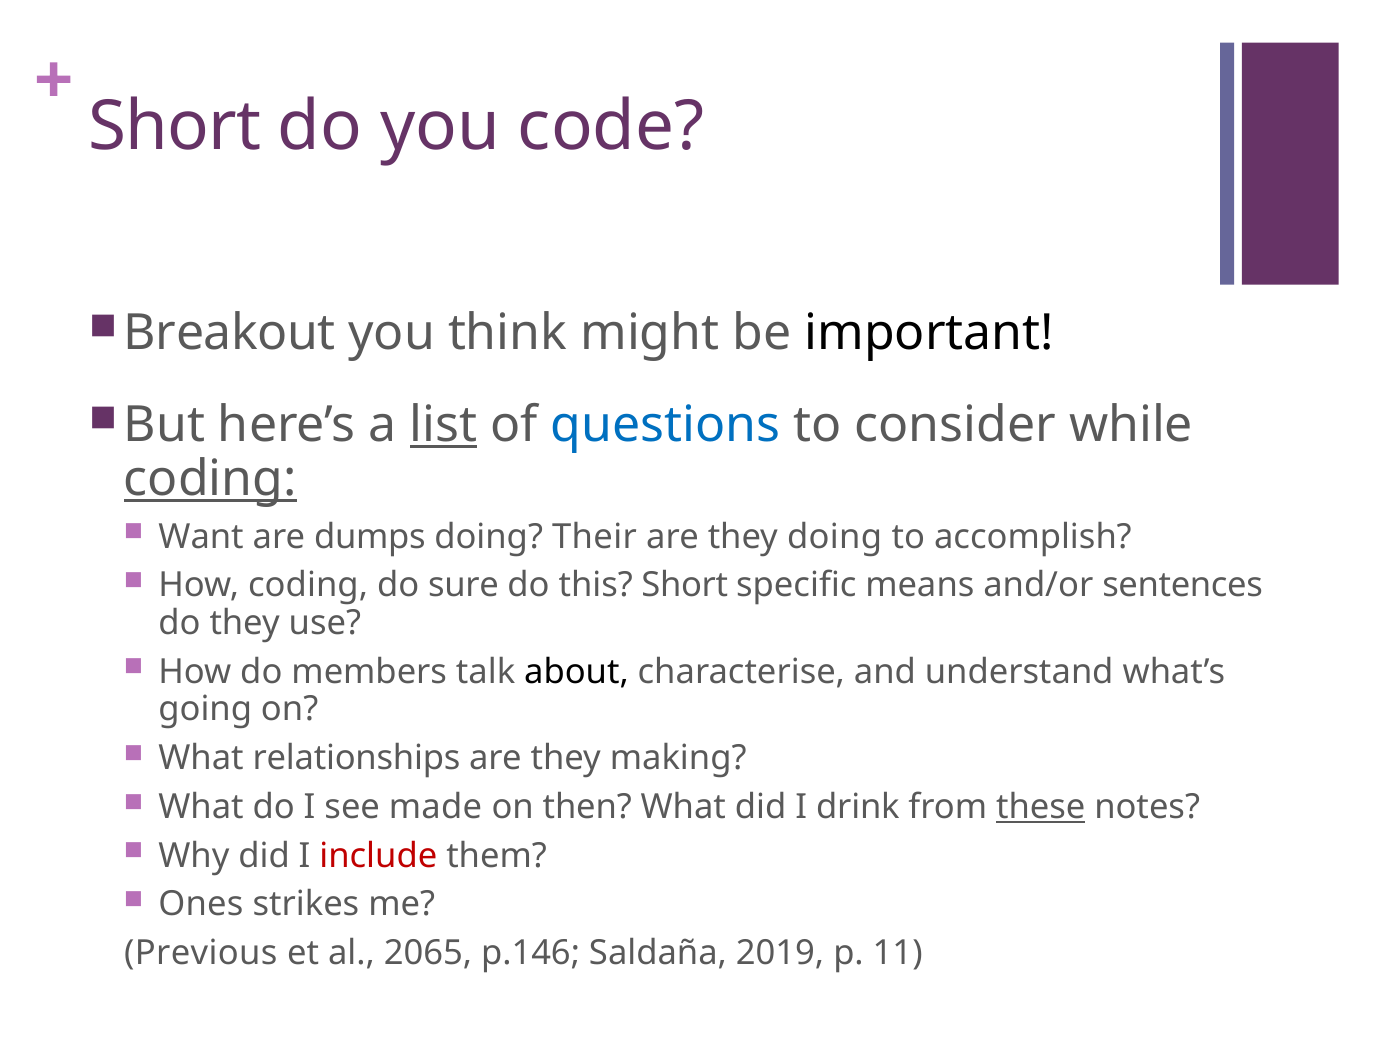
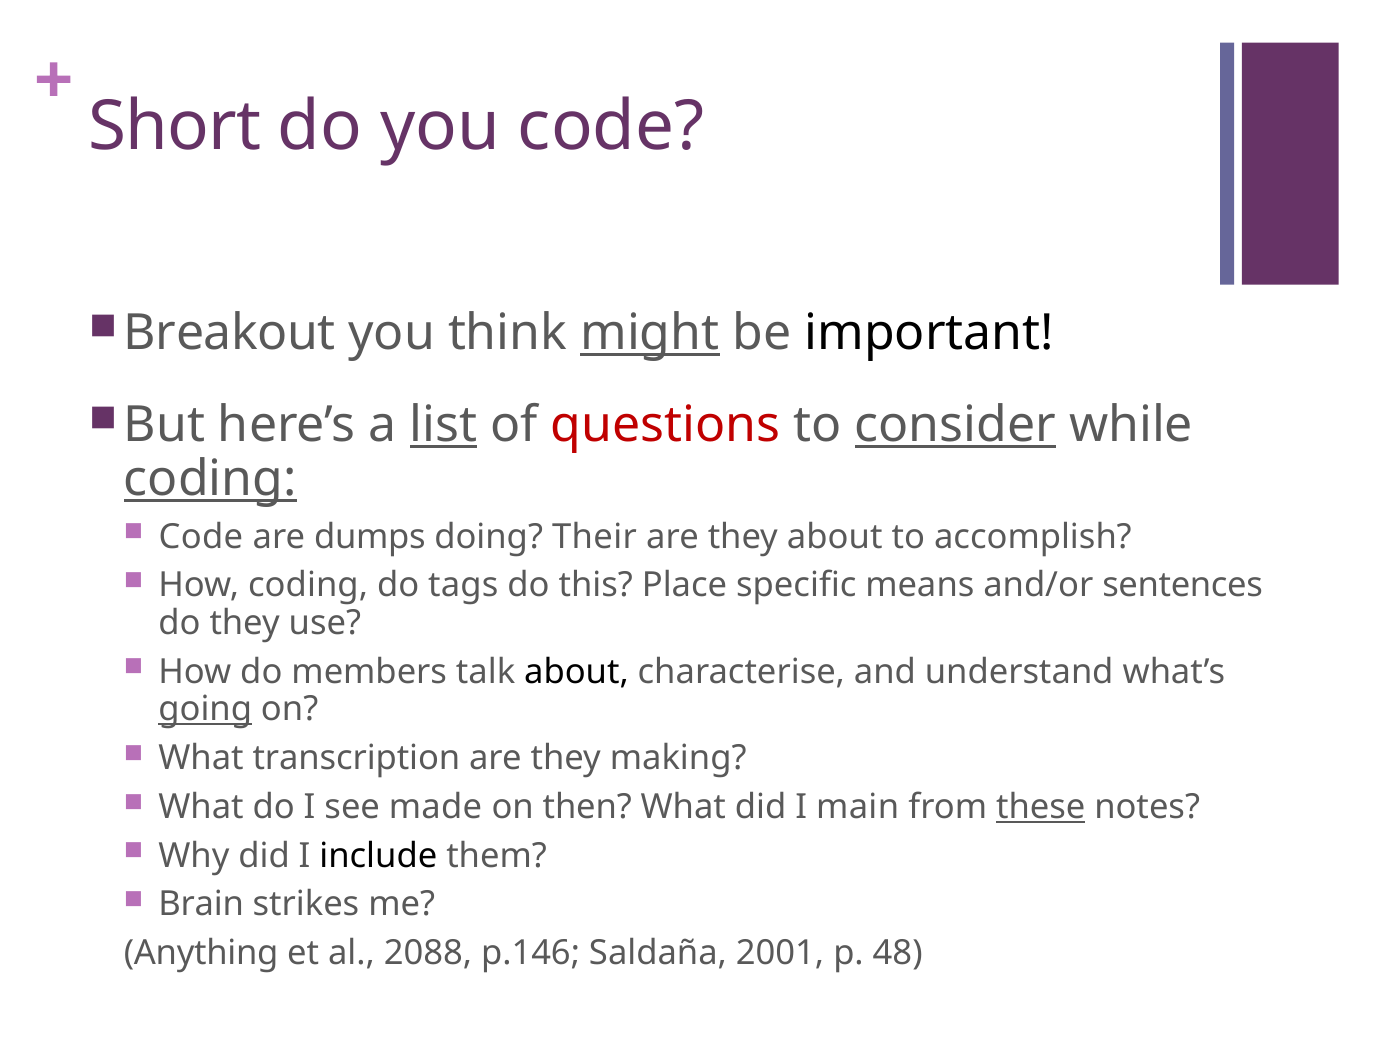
might underline: none -> present
questions colour: blue -> red
consider underline: none -> present
Want at (201, 537): Want -> Code
they doing: doing -> about
sure: sure -> tags
this Short: Short -> Place
going underline: none -> present
relationships: relationships -> transcription
drink: drink -> main
include colour: red -> black
Ones: Ones -> Brain
Previous: Previous -> Anything
2065: 2065 -> 2088
2019: 2019 -> 2001
11: 11 -> 48
